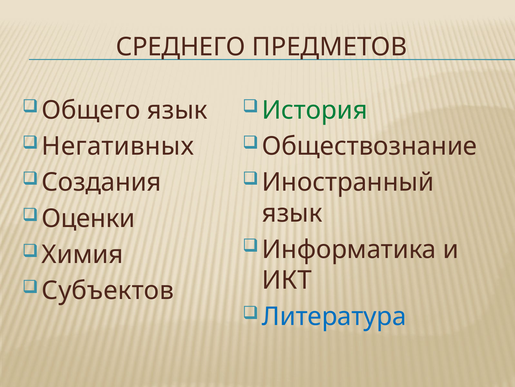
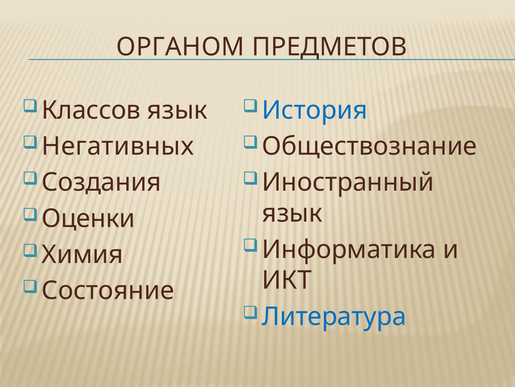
СРЕДНЕГО: СРЕДНЕГО -> ОРГАНОМ
Общего: Общего -> Классов
История colour: green -> blue
Субъектов: Субъектов -> Состояние
